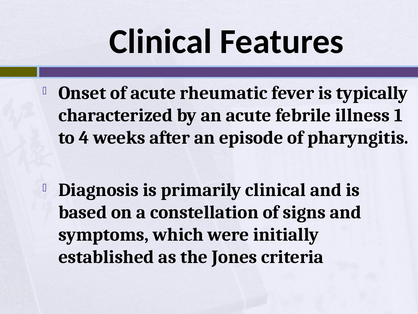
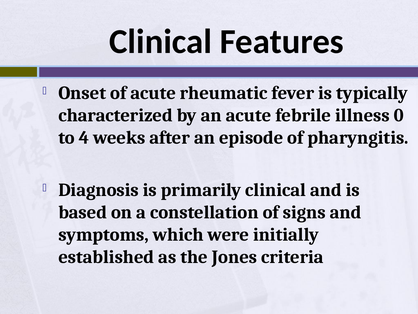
1: 1 -> 0
